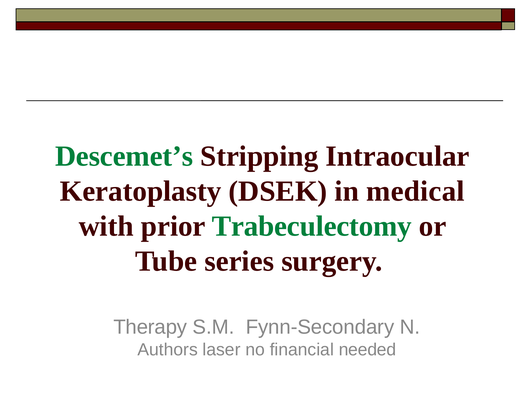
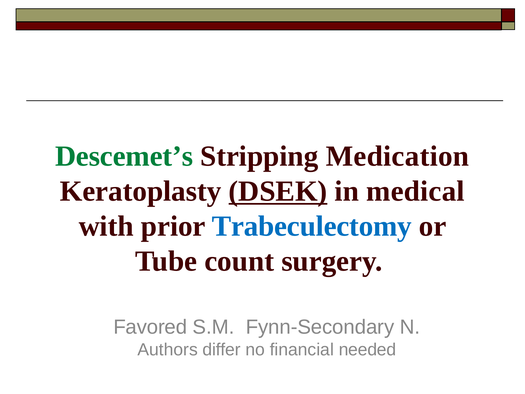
Intraocular: Intraocular -> Medication
DSEK underline: none -> present
Trabeculectomy colour: green -> blue
series: series -> count
Therapy: Therapy -> Favored
laser: laser -> differ
